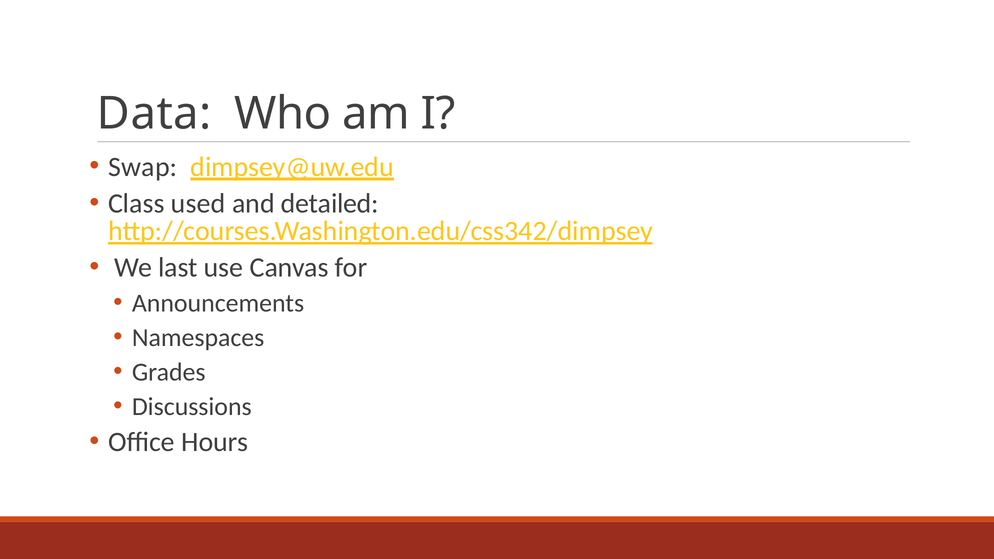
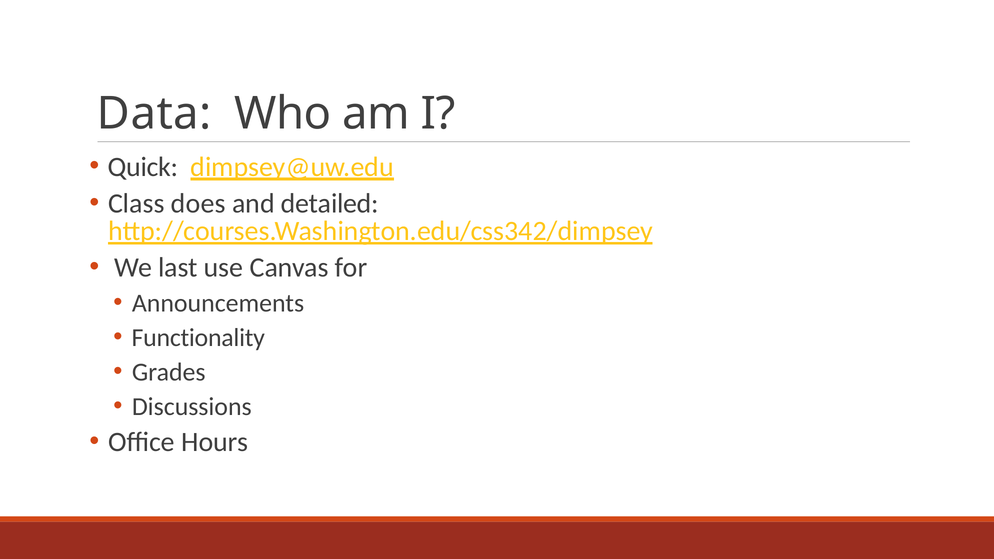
Swap: Swap -> Quick
used: used -> does
Namespaces: Namespaces -> Functionality
